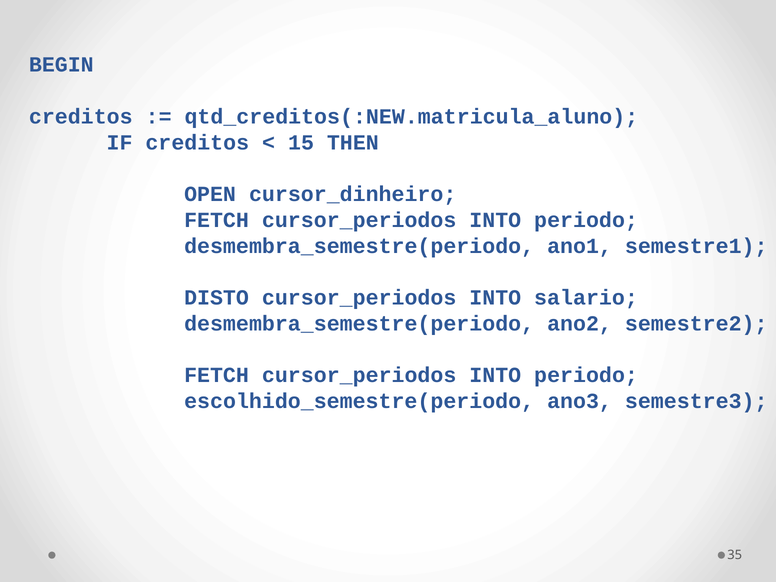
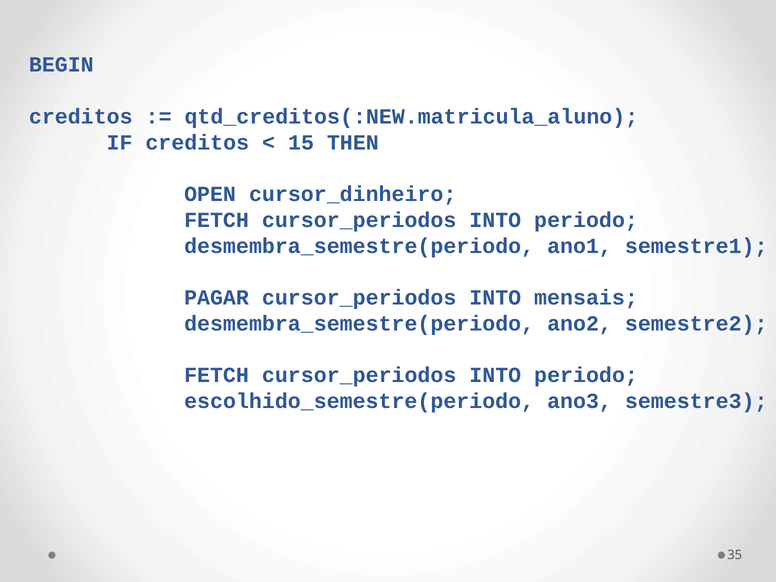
DISTO: DISTO -> PAGAR
salario: salario -> mensais
